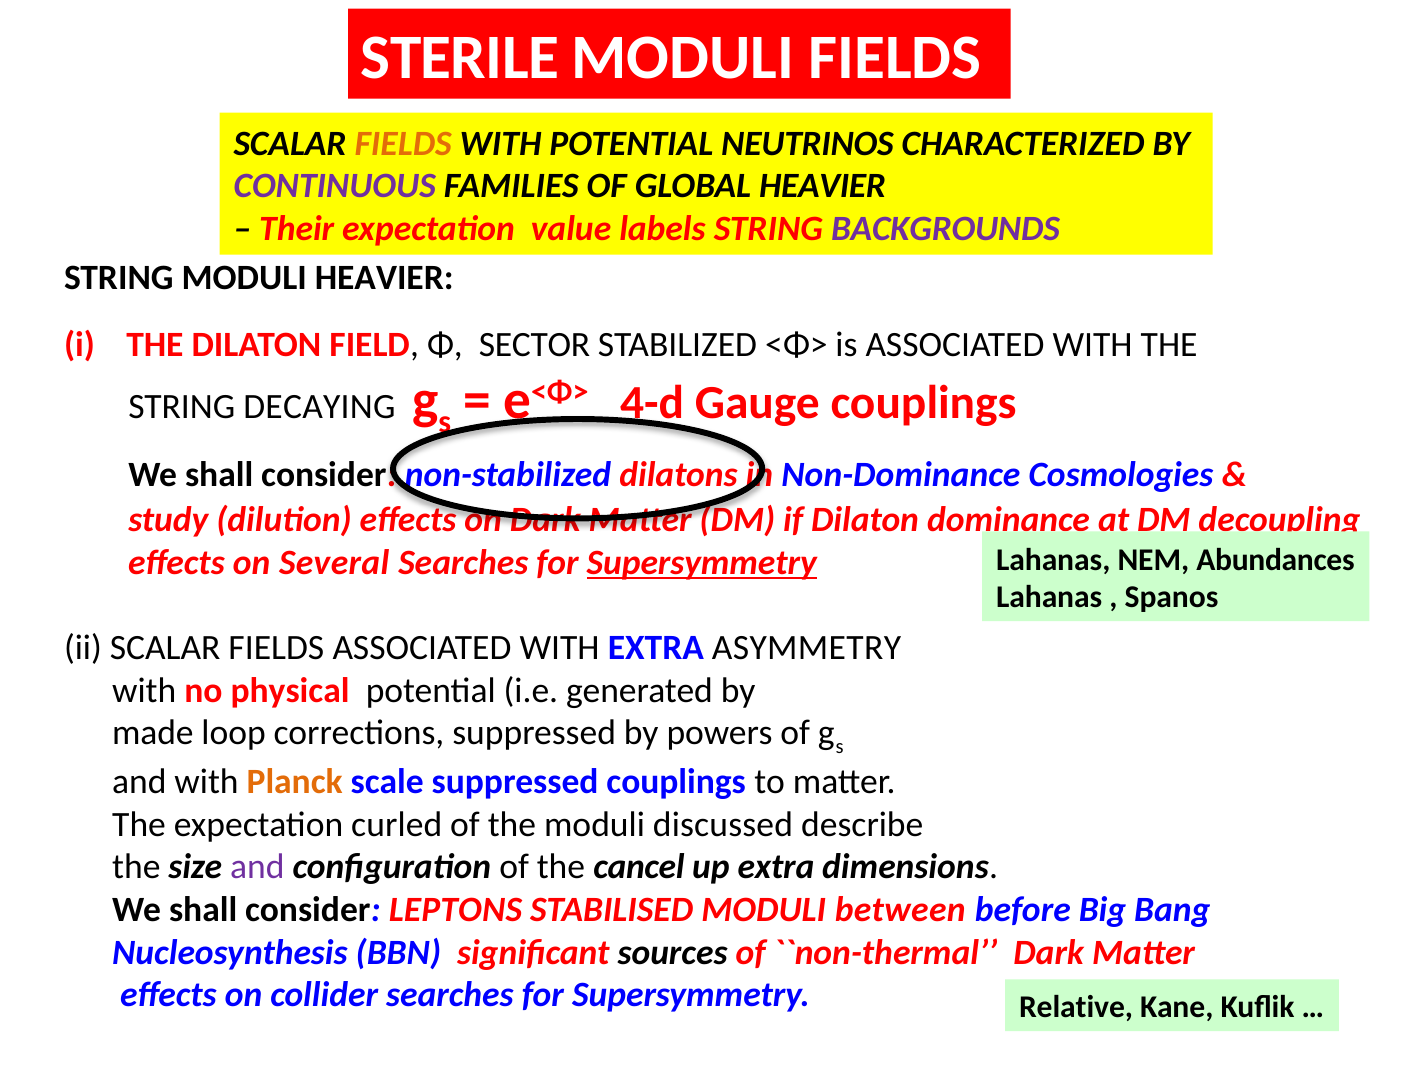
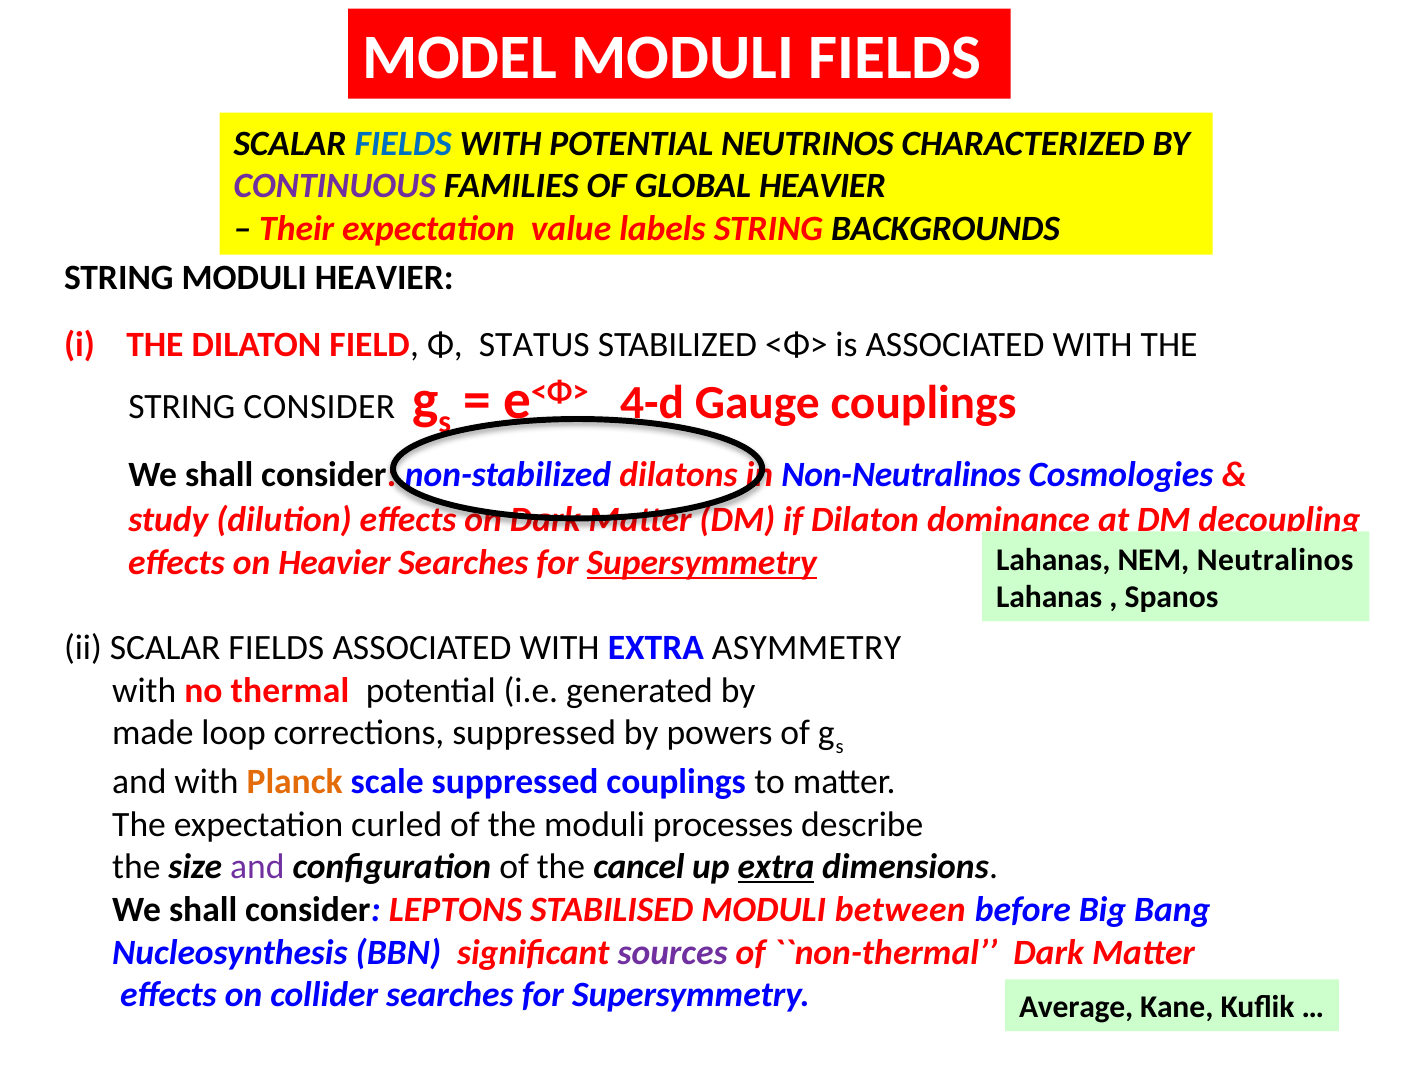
STERILE: STERILE -> MODEL
FIELDS at (403, 143) colour: orange -> blue
BACKGROUNDS colour: purple -> black
SECTOR: SECTOR -> STATUS
STRING DECAYING: DECAYING -> CONSIDER
Non-Dominance: Non-Dominance -> Non-Neutralinos
Abundances: Abundances -> Neutralinos
on Several: Several -> Heavier
physical: physical -> thermal
discussed: discussed -> processes
extra at (776, 867) underline: none -> present
sources colour: black -> purple
Relative: Relative -> Average
